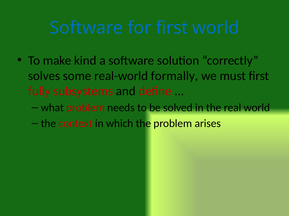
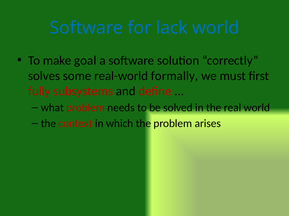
for first: first -> lack
kind: kind -> goal
